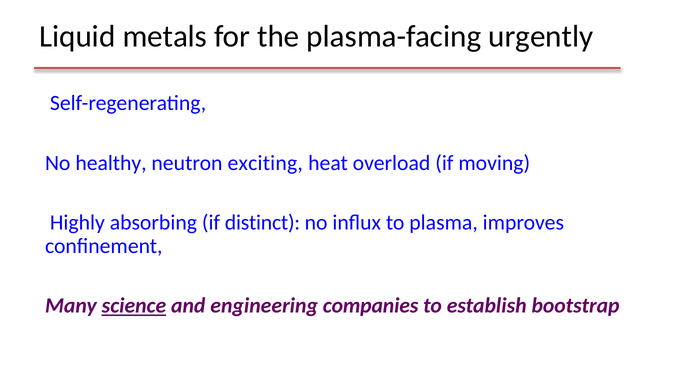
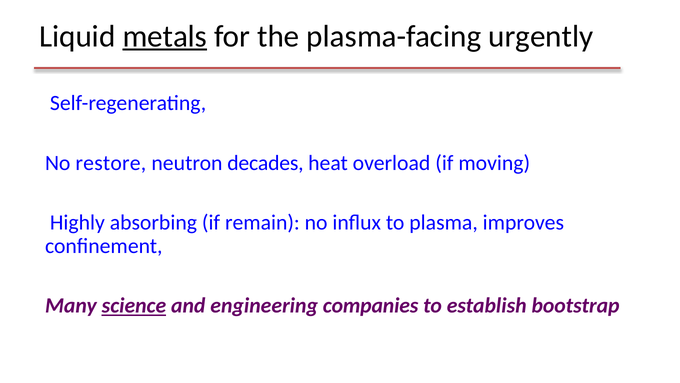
metals underline: none -> present
healthy: healthy -> restore
exciting: exciting -> decades
distinct: distinct -> remain
